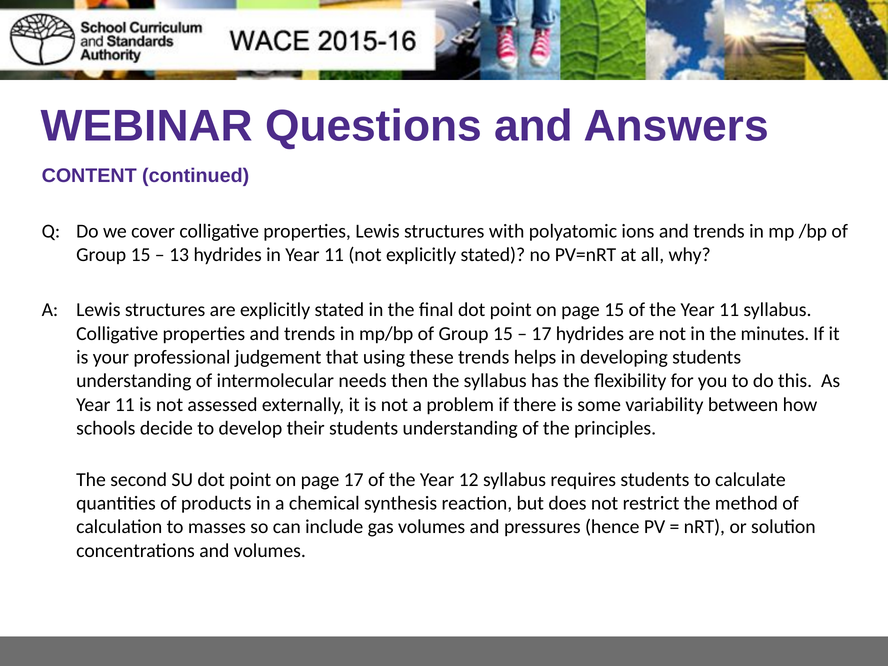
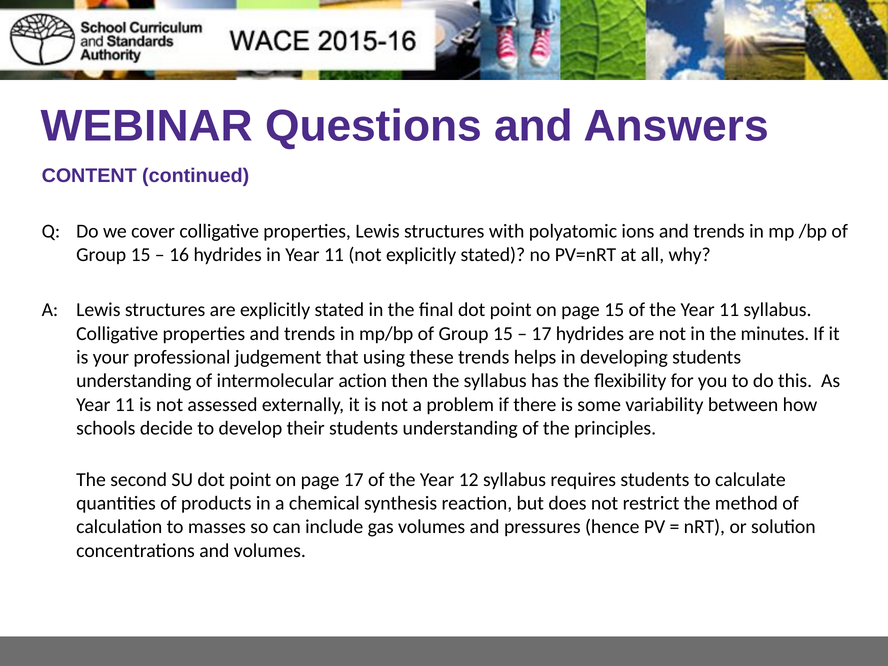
13: 13 -> 16
needs: needs -> action
